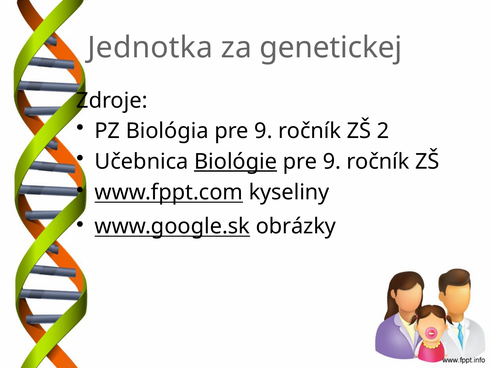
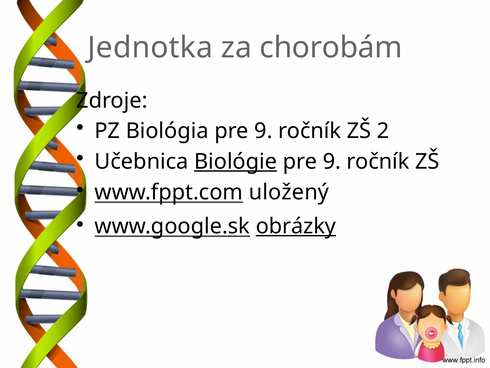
genetickej: genetickej -> chorobám
kyseliny: kyseliny -> uložený
obrázky underline: none -> present
